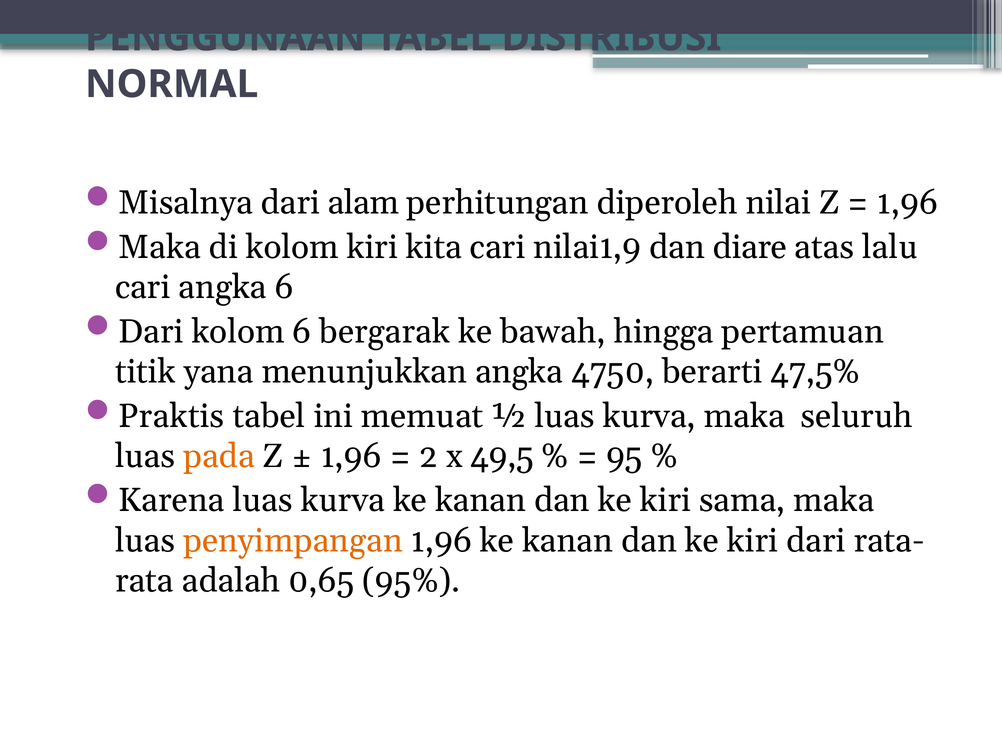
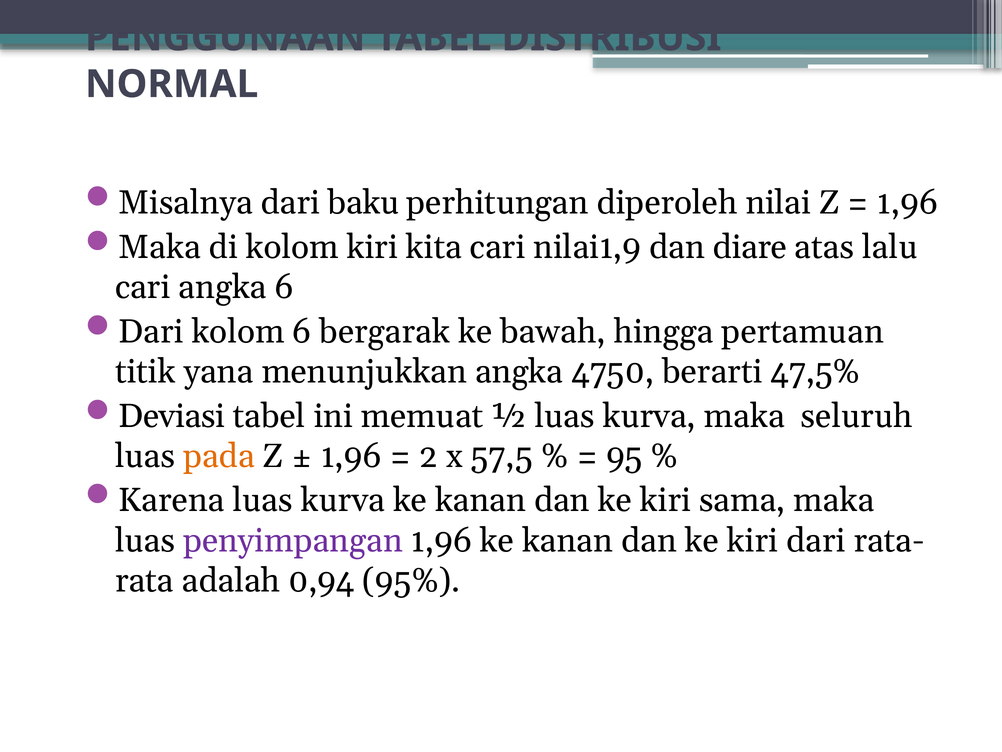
alam: alam -> baku
Praktis: Praktis -> Deviasi
49,5: 49,5 -> 57,5
penyimpangan colour: orange -> purple
0,65: 0,65 -> 0,94
